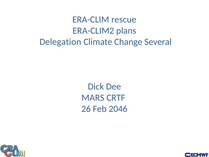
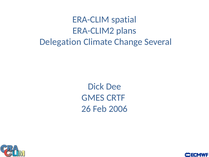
rescue: rescue -> spatial
MARS: MARS -> GMES
2046: 2046 -> 2006
